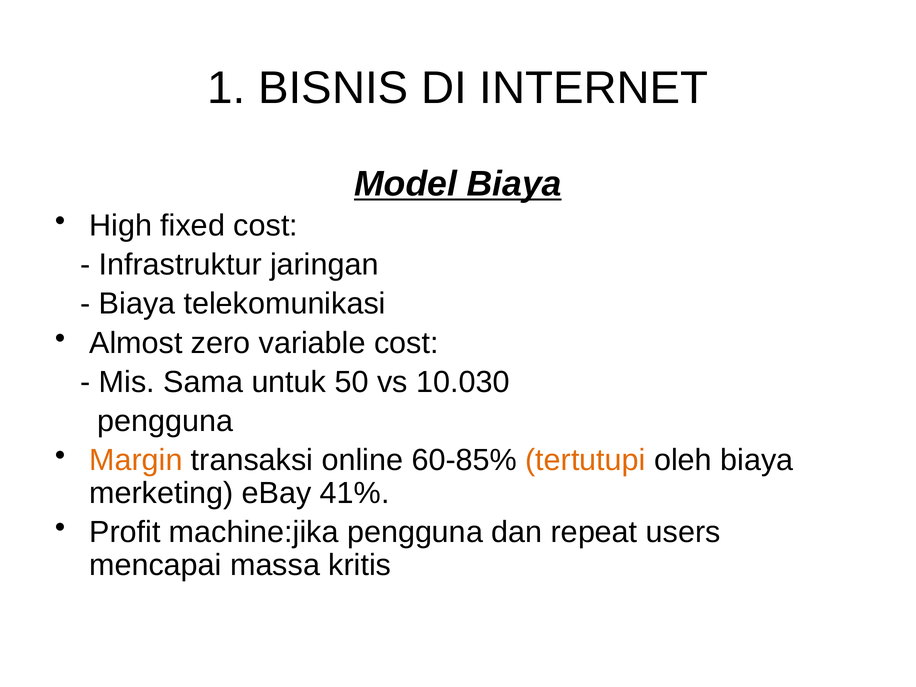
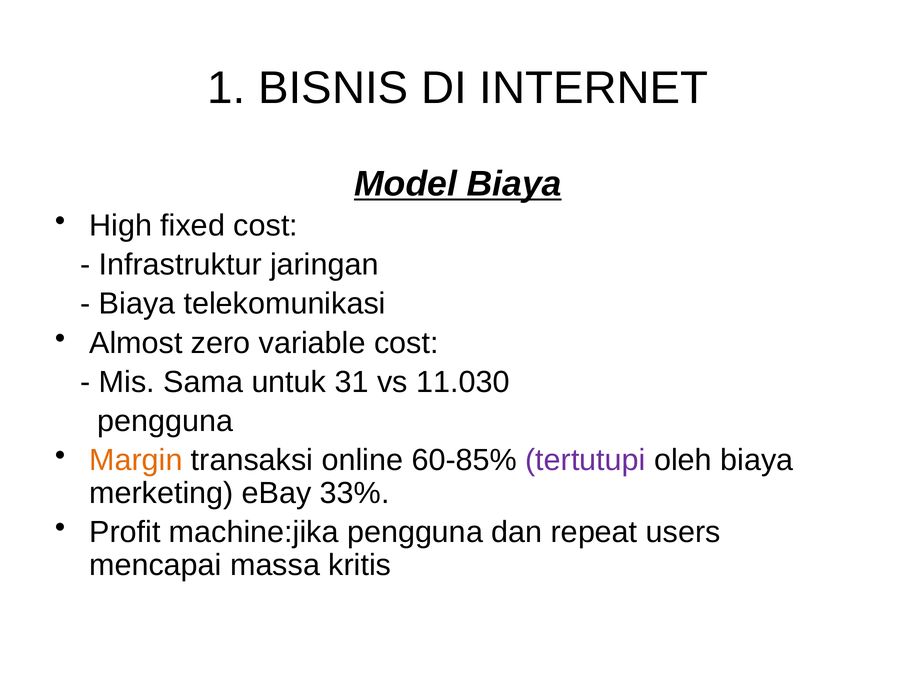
50: 50 -> 31
10.030: 10.030 -> 11.030
tertutupi colour: orange -> purple
41%: 41% -> 33%
